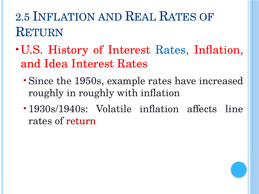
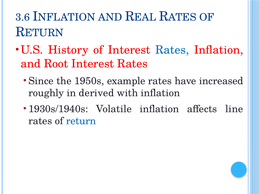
2.5: 2.5 -> 3.6
Idea: Idea -> Root
in roughly: roughly -> derived
return colour: red -> blue
